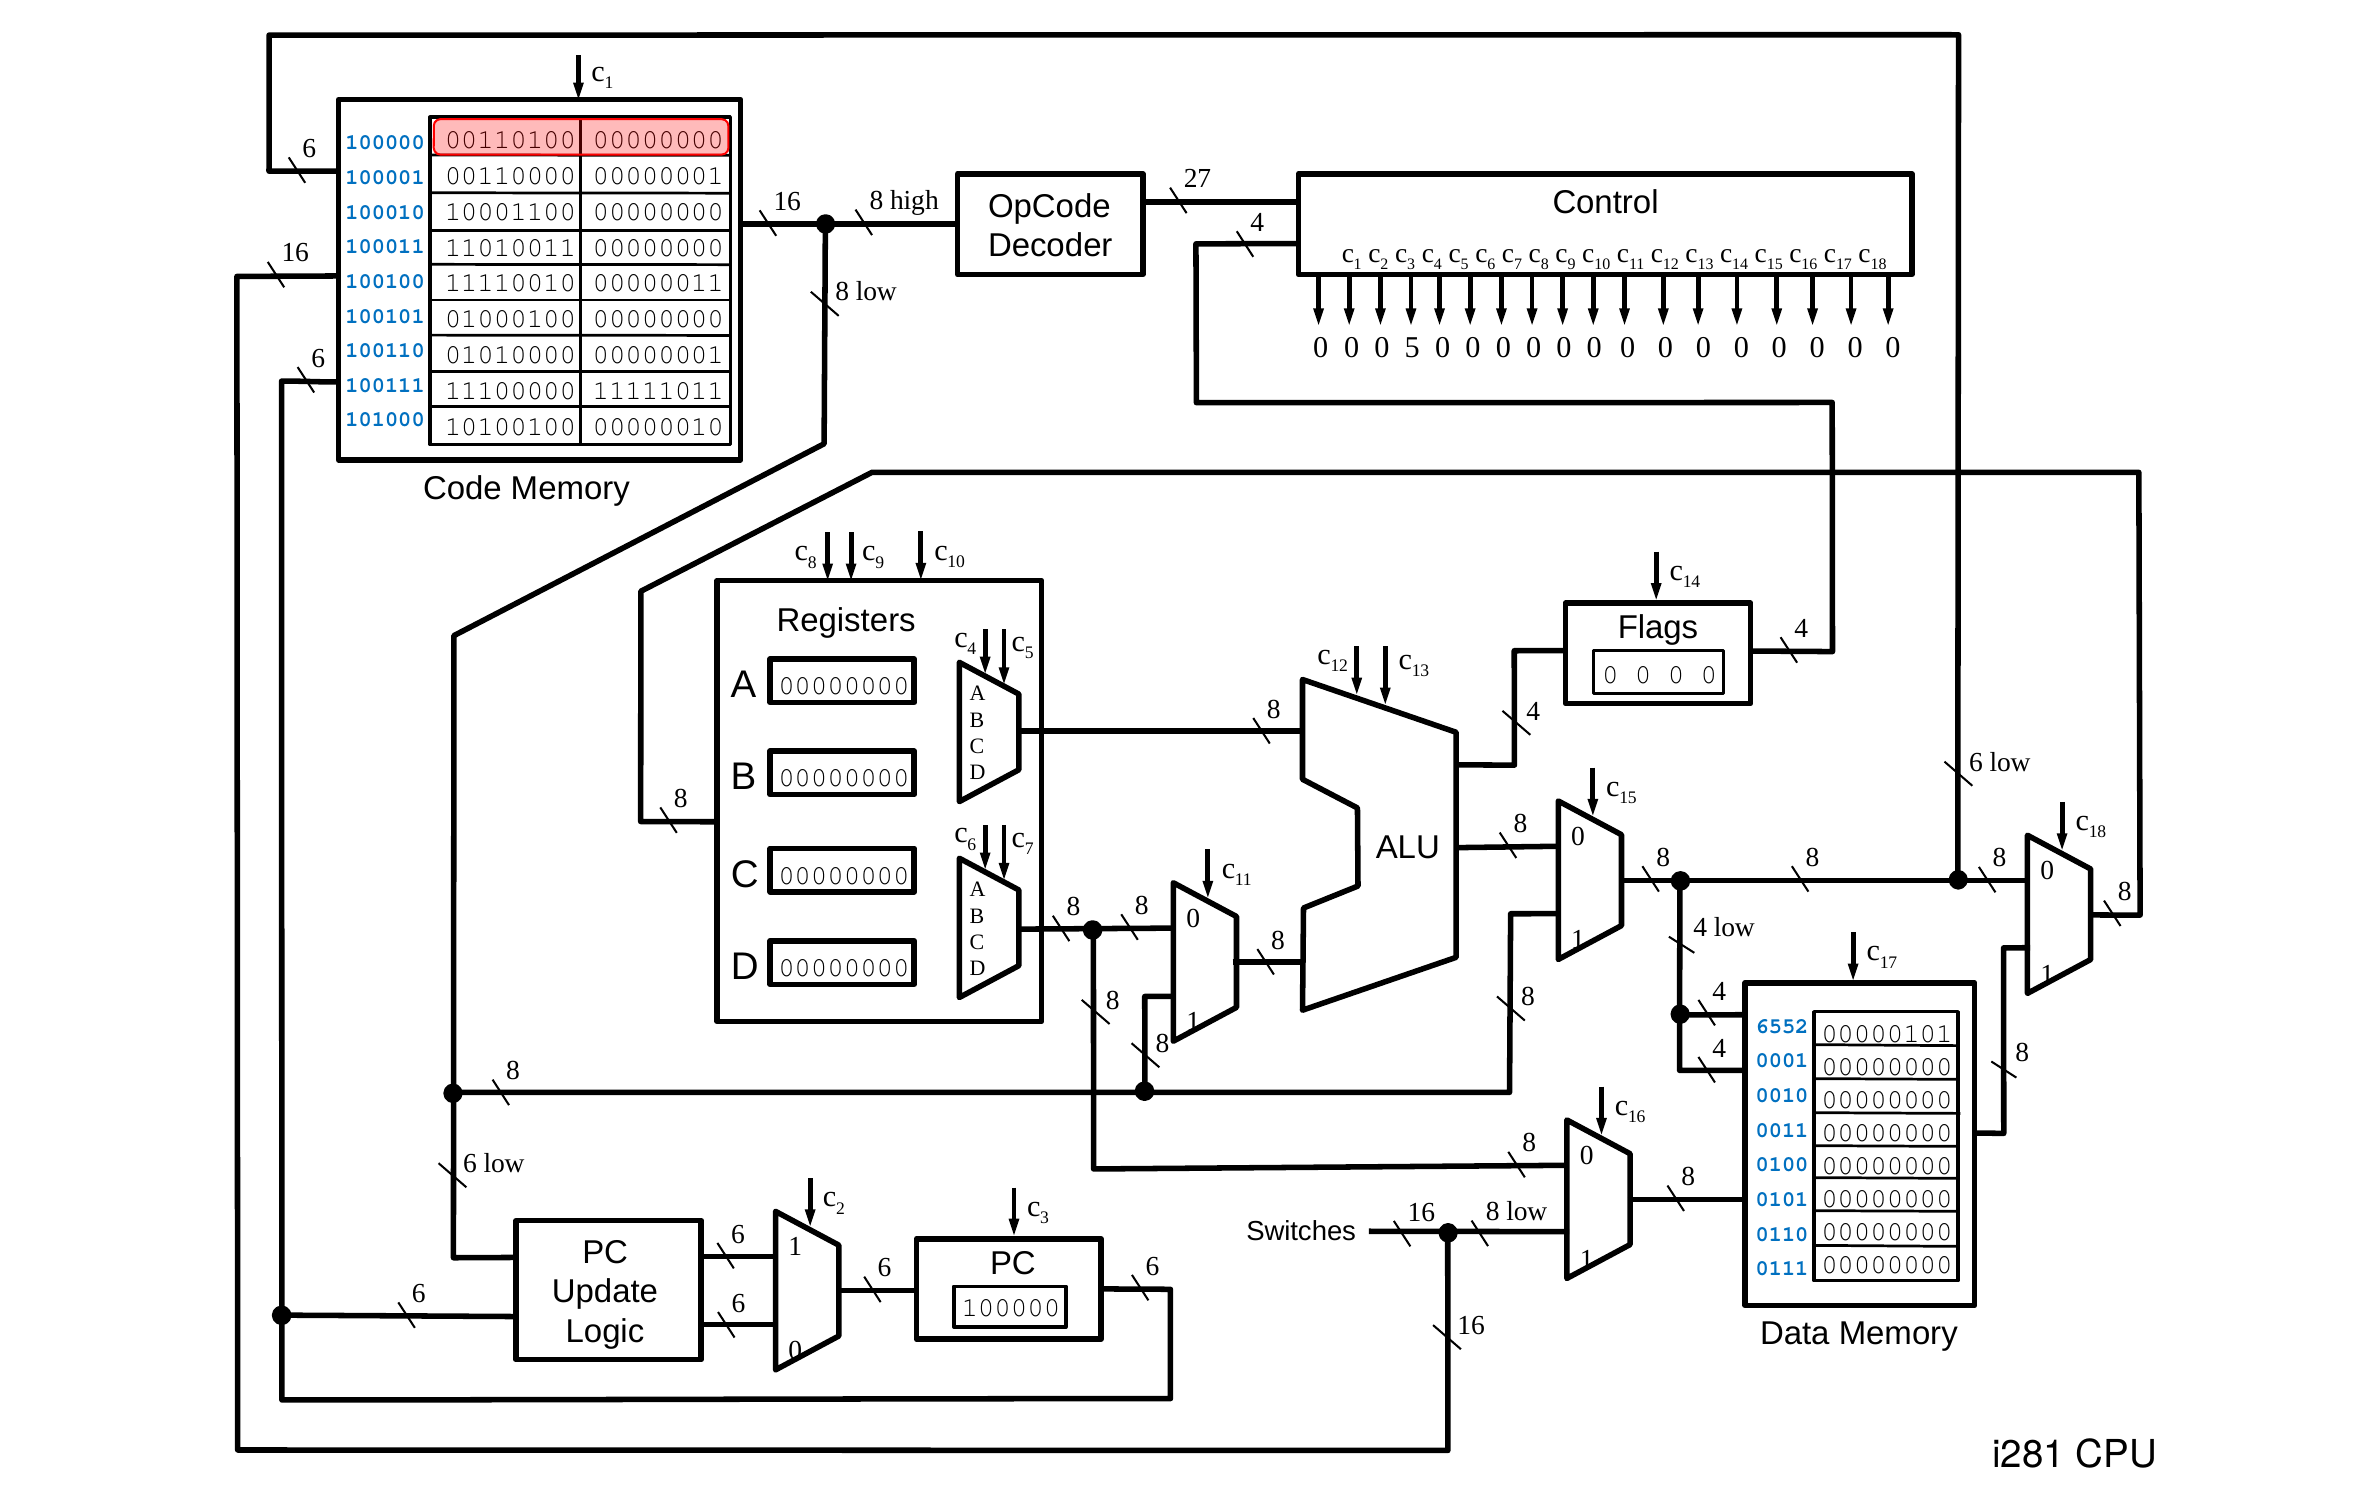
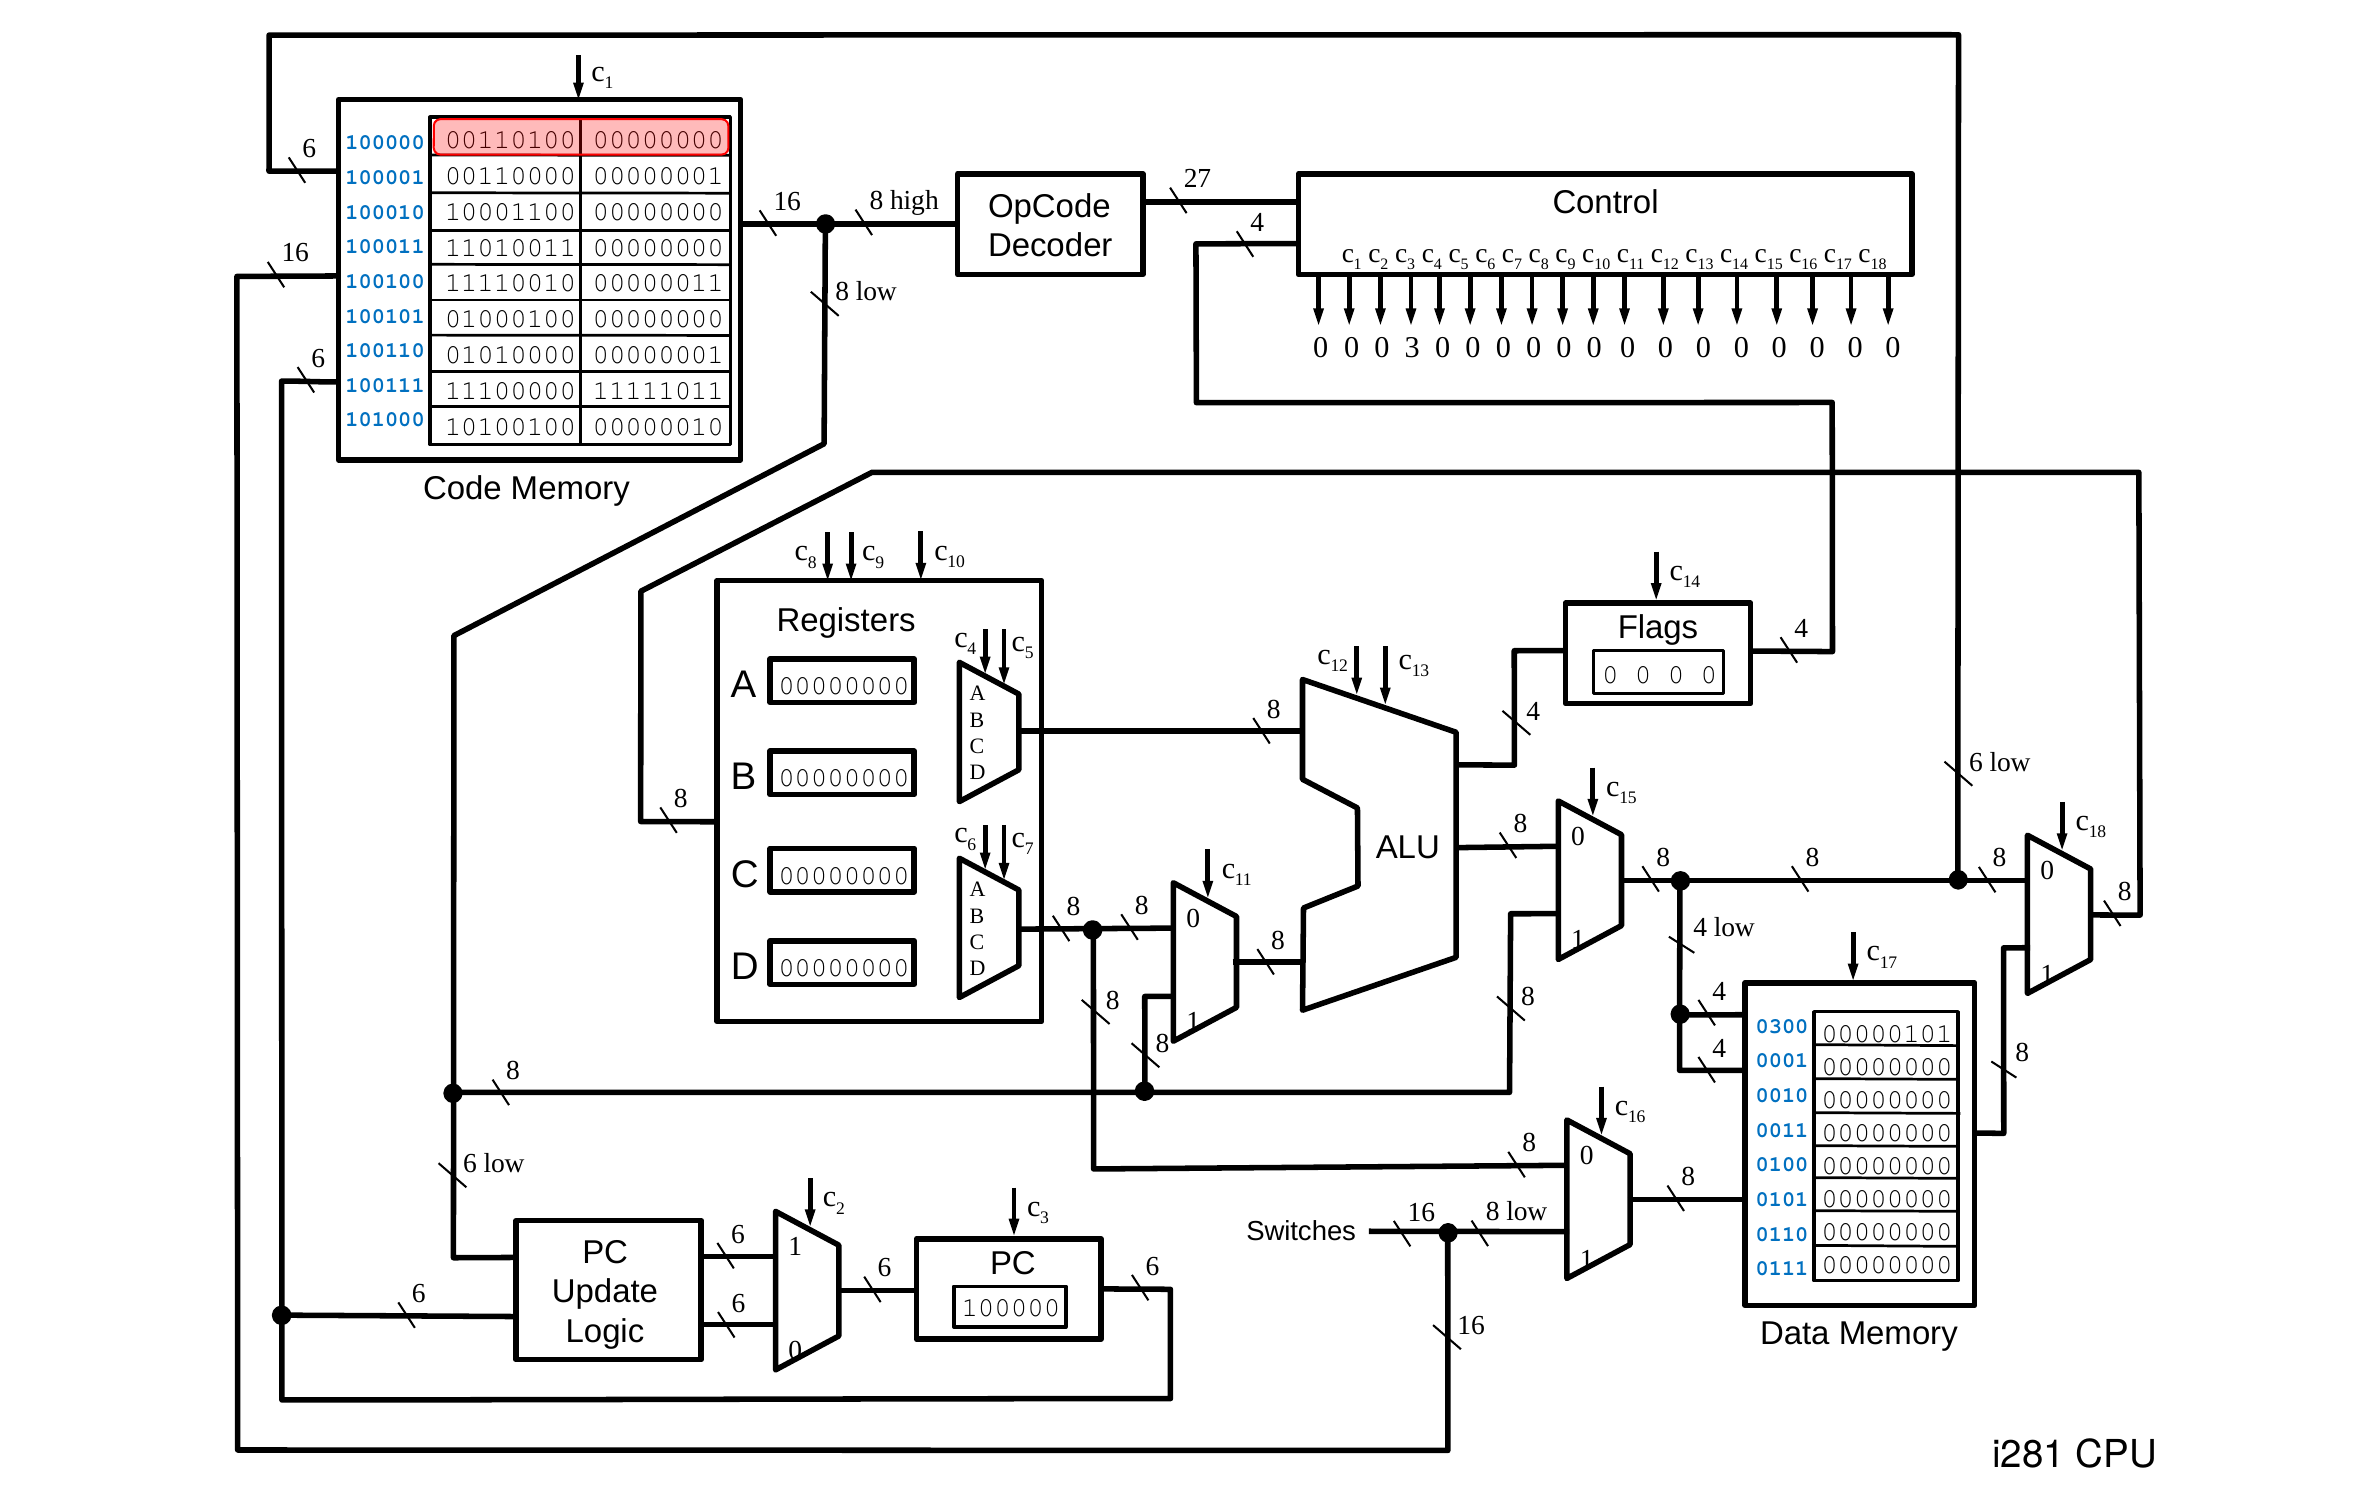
0 5: 5 -> 3
6552: 6552 -> 0300
